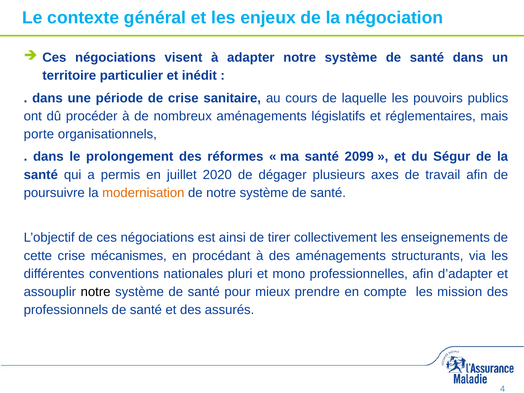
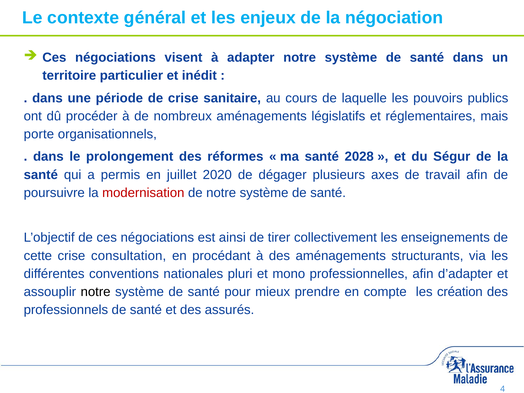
2099: 2099 -> 2028
modernisation colour: orange -> red
mécanismes: mécanismes -> consultation
mission: mission -> création
